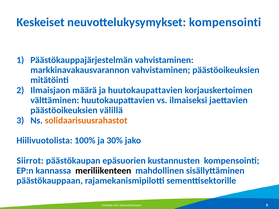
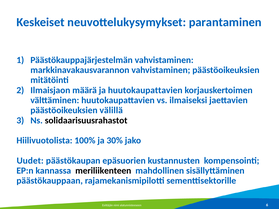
neuvottelukysymykset kompensointi: kompensointi -> parantaminen
solidaarisuusrahastot colour: orange -> black
Siirrot: Siirrot -> Uudet
